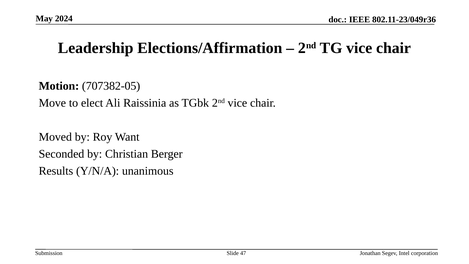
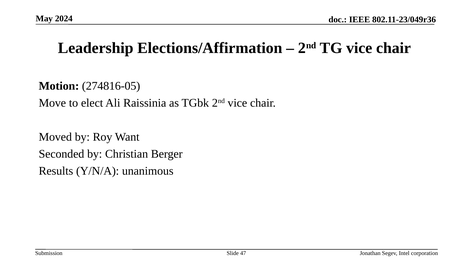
707382-05: 707382-05 -> 274816-05
